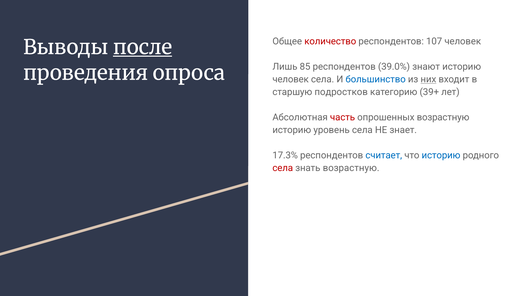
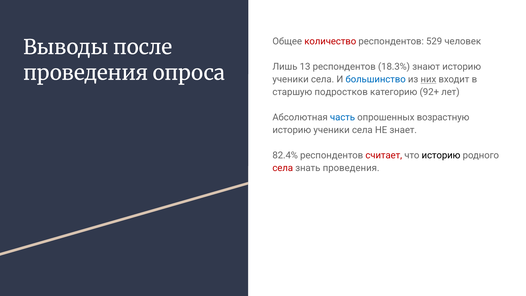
107: 107 -> 529
после underline: present -> none
85: 85 -> 13
39.0%: 39.0% -> 18.3%
человек at (291, 79): человек -> ученики
39+: 39+ -> 92+
часть colour: red -> blue
уровень at (332, 130): уровень -> ученики
17.3%: 17.3% -> 82.4%
считает colour: blue -> red
историю at (441, 155) colour: blue -> black
знать возрастную: возрастную -> проведения
